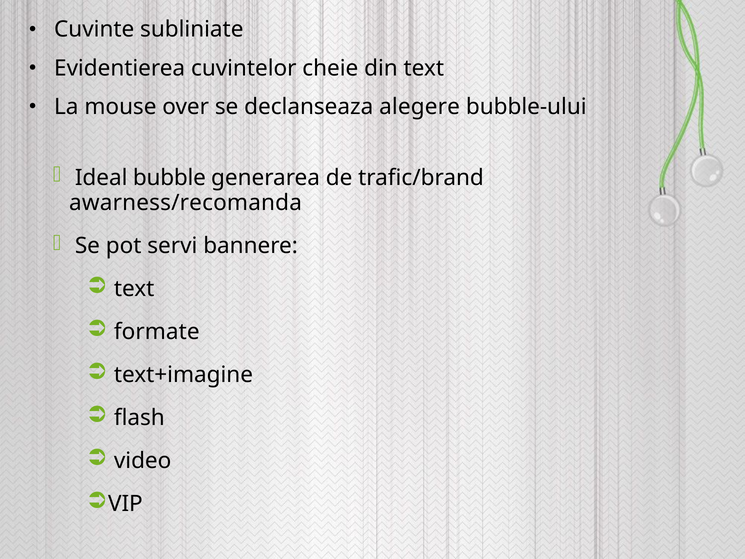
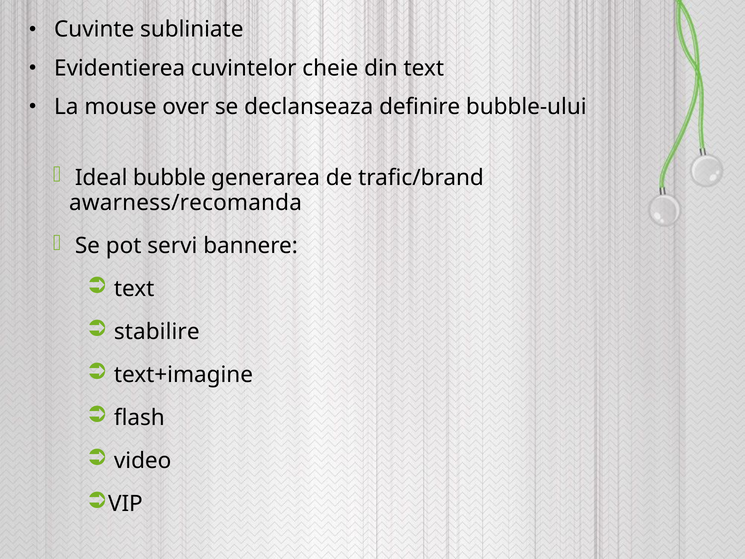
alegere: alegere -> definire
formate: formate -> stabilire
